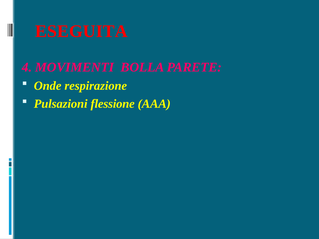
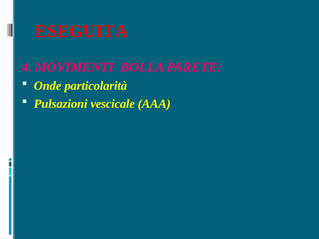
respirazione: respirazione -> particolarità
flessione: flessione -> vescicale
